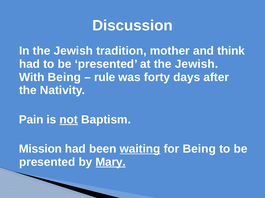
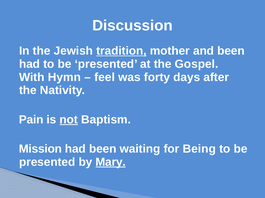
tradition underline: none -> present
and think: think -> been
at the Jewish: Jewish -> Gospel
With Being: Being -> Hymn
rule: rule -> feel
waiting underline: present -> none
